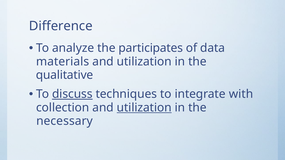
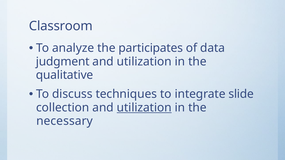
Difference: Difference -> Classroom
materials: materials -> judgment
discuss underline: present -> none
with: with -> slide
